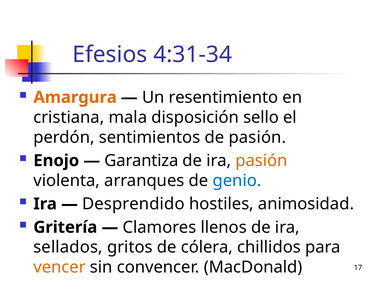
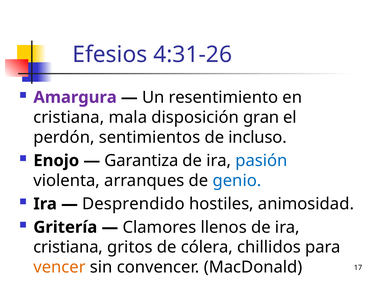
4:31-34: 4:31-34 -> 4:31-26
Amargura colour: orange -> purple
sello: sello -> gran
de pasión: pasión -> incluso
pasión at (261, 160) colour: orange -> blue
sellados at (68, 247): sellados -> cristiana
